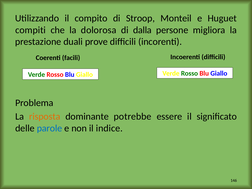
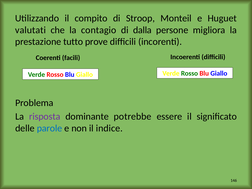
compiti: compiti -> valutati
dolorosa: dolorosa -> contagio
duali: duali -> tutto
risposta colour: orange -> purple
